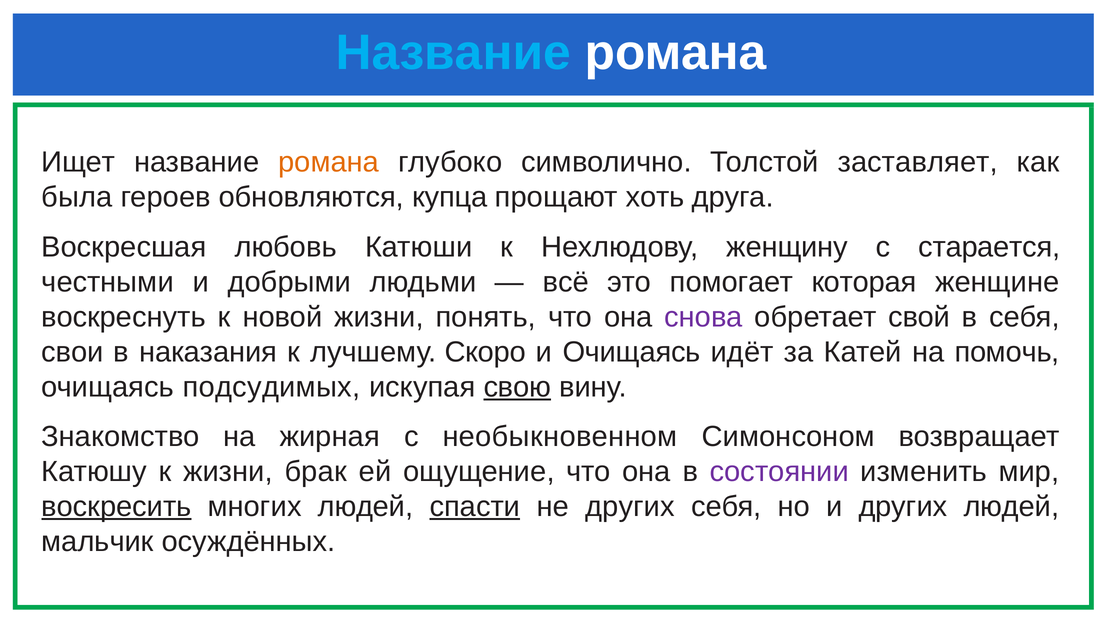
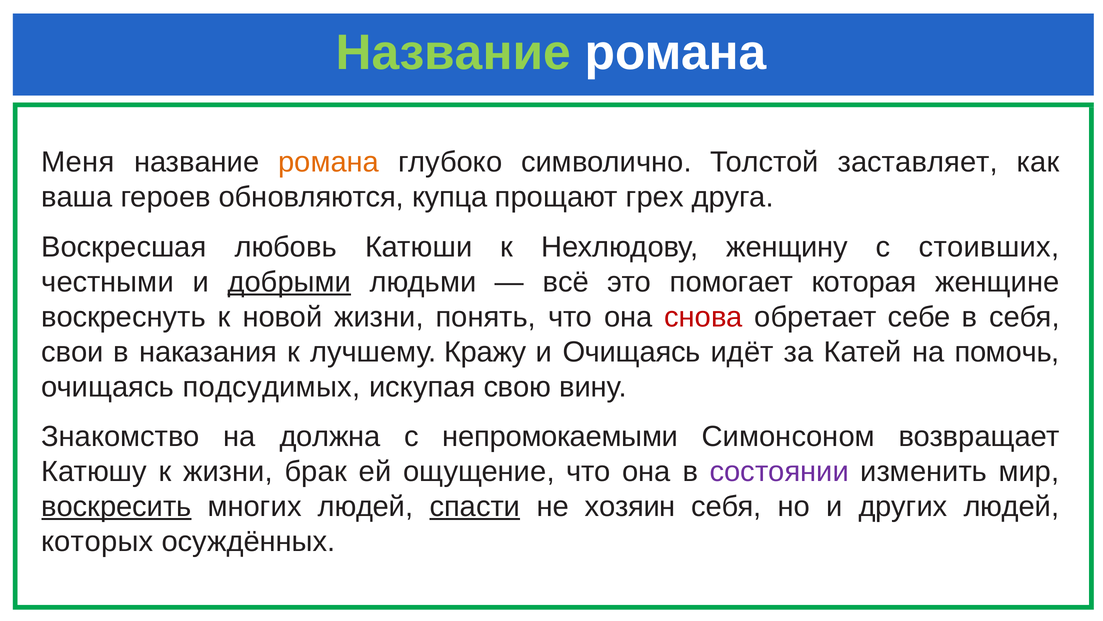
Название at (453, 53) colour: light blue -> light green
Ищет: Ищет -> Меня
была: была -> ваша
хоть: хоть -> грех
старается: старается -> стоивших
добрыми underline: none -> present
снова colour: purple -> red
свой: свой -> себе
Скоро: Скоро -> Кражу
свою underline: present -> none
жирная: жирная -> должна
необыкновенном: необыкновенном -> непромокаемыми
не других: других -> хозяин
мальчик: мальчик -> которых
